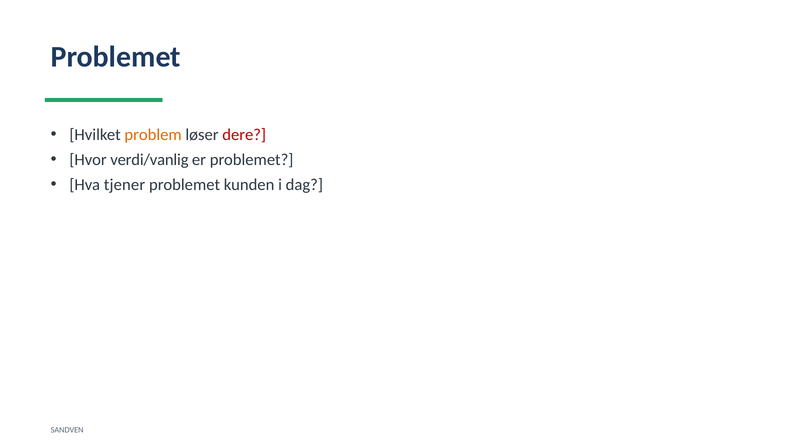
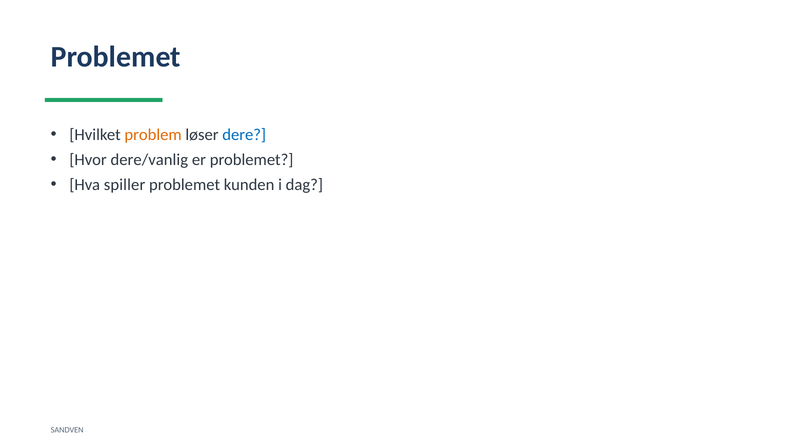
dere colour: red -> blue
verdi/vanlig: verdi/vanlig -> dere/vanlig
tjener: tjener -> spiller
